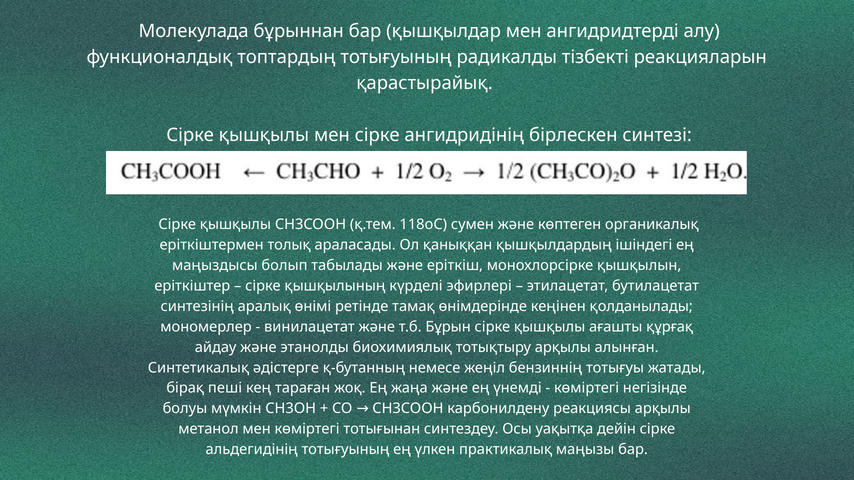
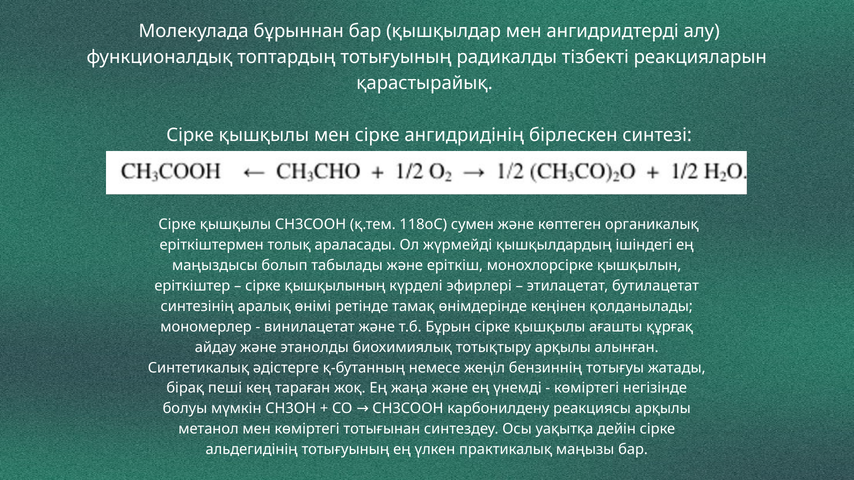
қаныққан: қаныққан -> жүрмейді
